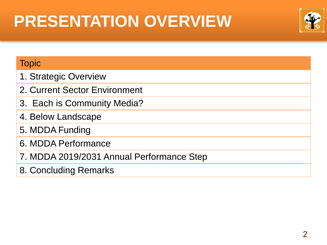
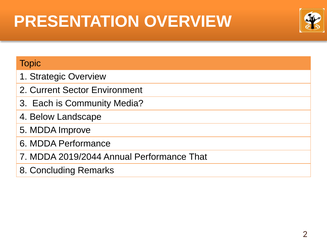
Funding: Funding -> Improve
2019/2031: 2019/2031 -> 2019/2044
Step: Step -> That
